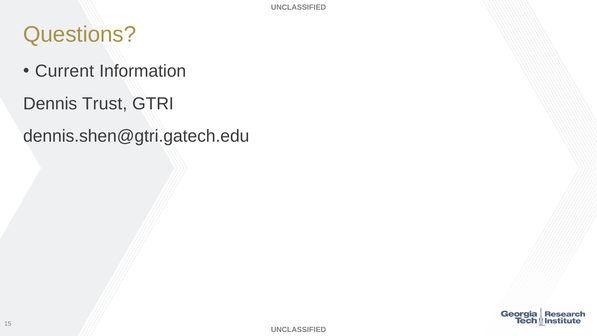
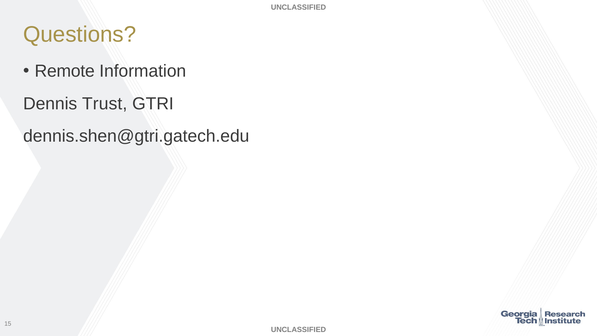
Current: Current -> Remote
